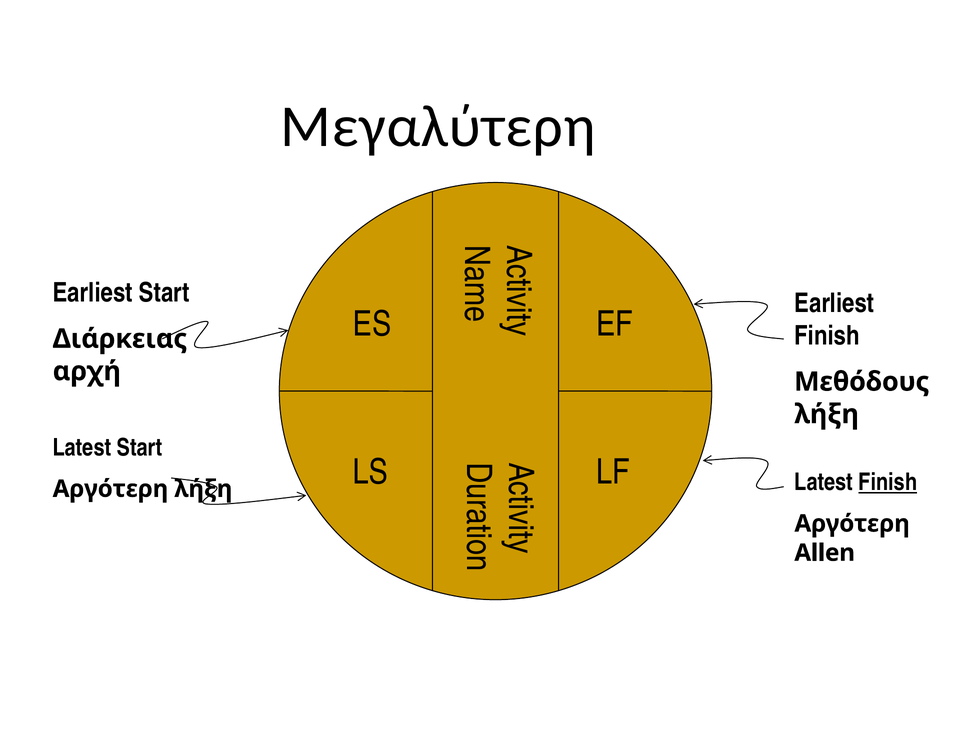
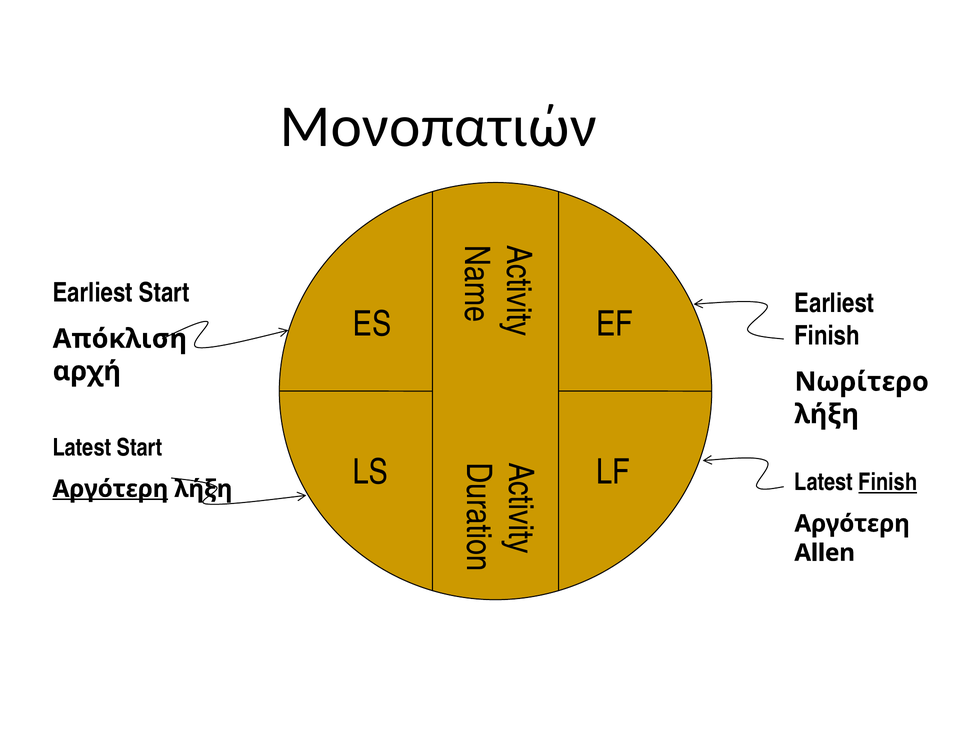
Μεγαλύτερη: Μεγαλύτερη -> Μονοπατιών
Διάρκειας: Διάρκειας -> Απόκλιση
Μεθόδους: Μεθόδους -> Νωρίτερο
Αργότερη at (110, 489) underline: none -> present
